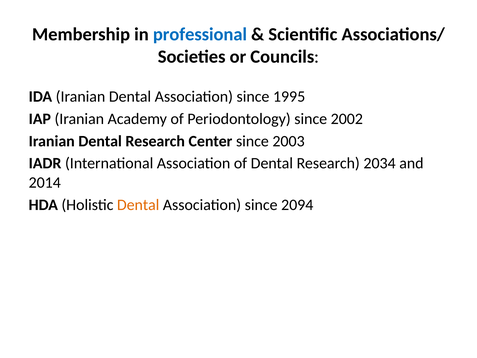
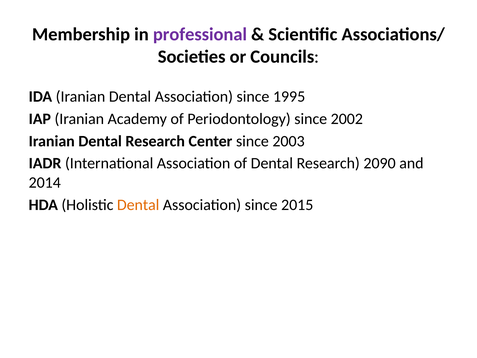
professional colour: blue -> purple
2034: 2034 -> 2090
2094: 2094 -> 2015
